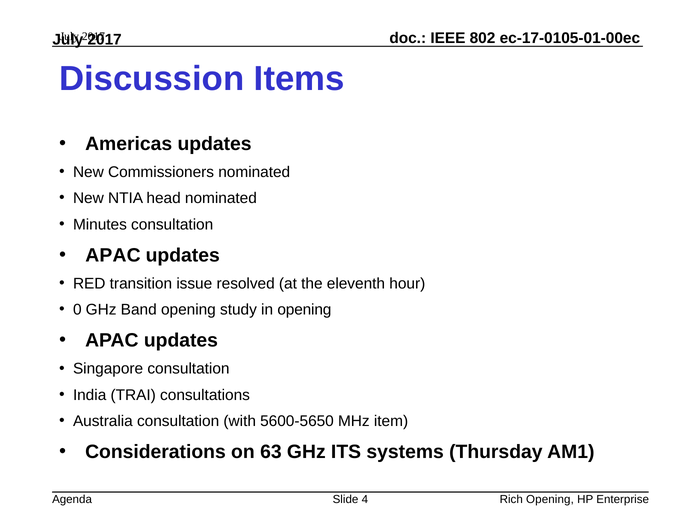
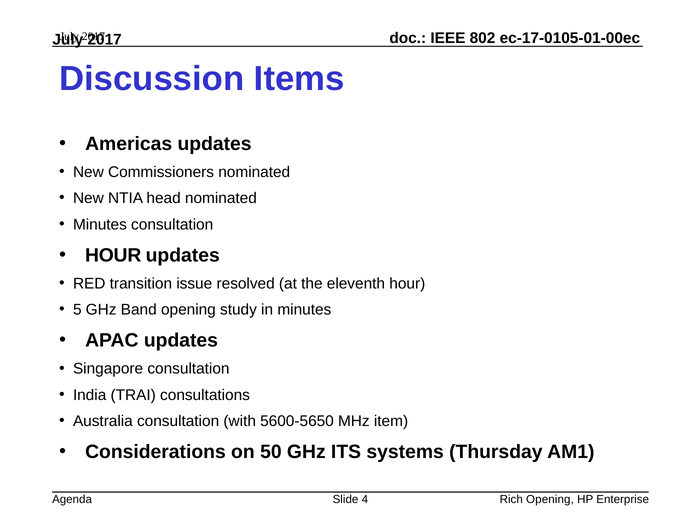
APAC at (113, 255): APAC -> HOUR
0: 0 -> 5
in opening: opening -> minutes
63: 63 -> 50
